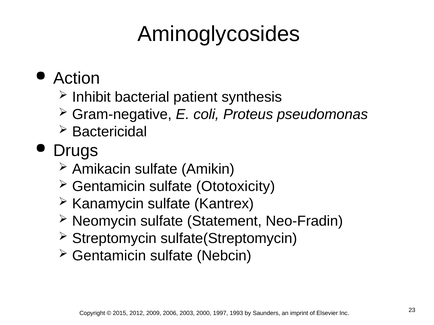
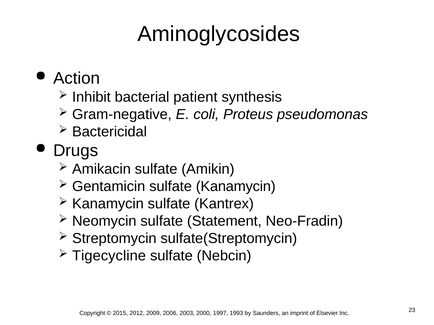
sulfate Ototoxicity: Ototoxicity -> Kanamycin
Gentamicin at (109, 256): Gentamicin -> Tigecycline
